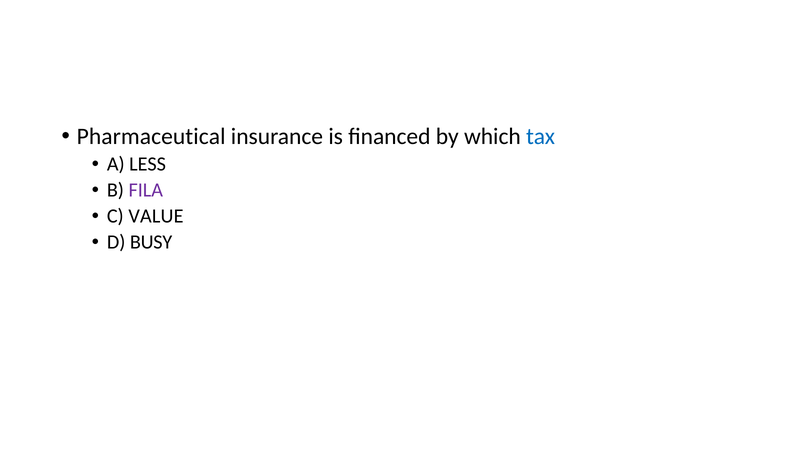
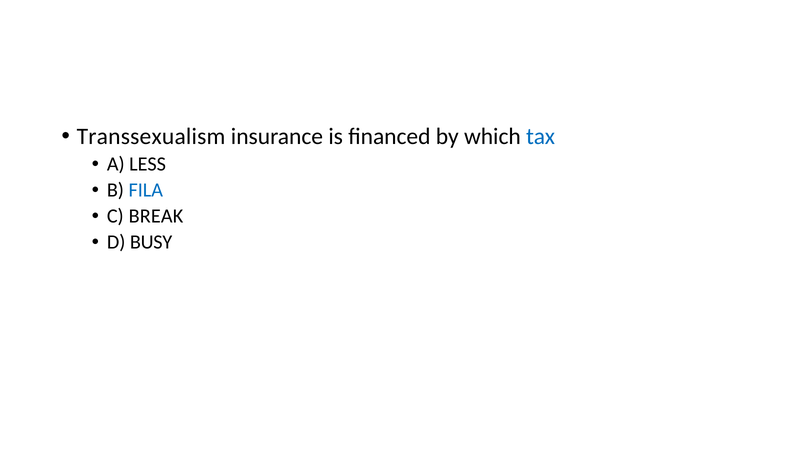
Pharmaceutical: Pharmaceutical -> Transsexualism
FILA colour: purple -> blue
VALUE: VALUE -> BREAK
